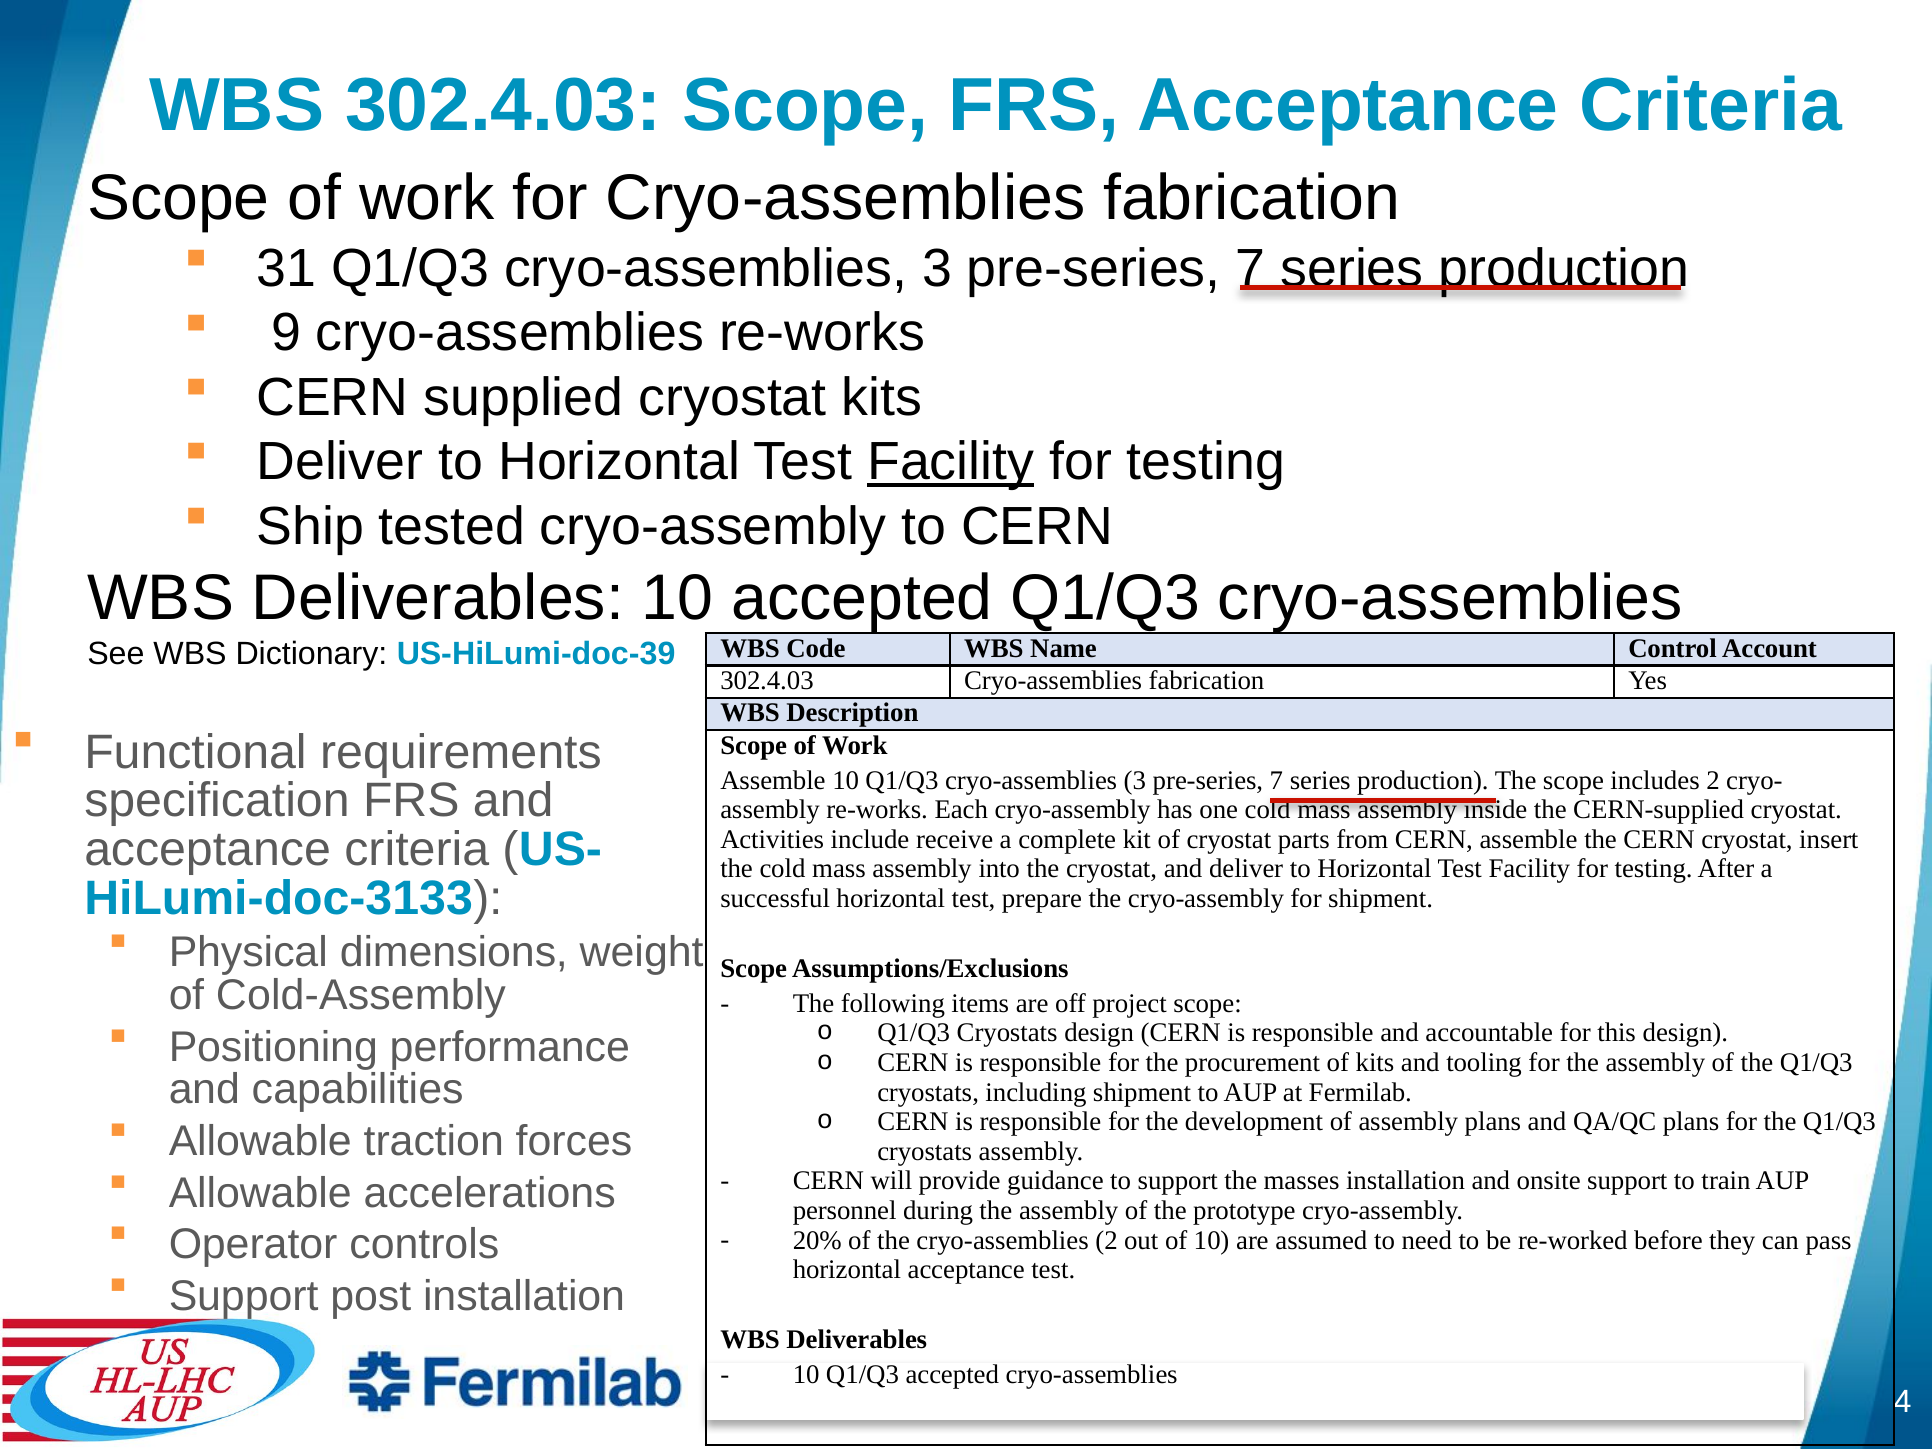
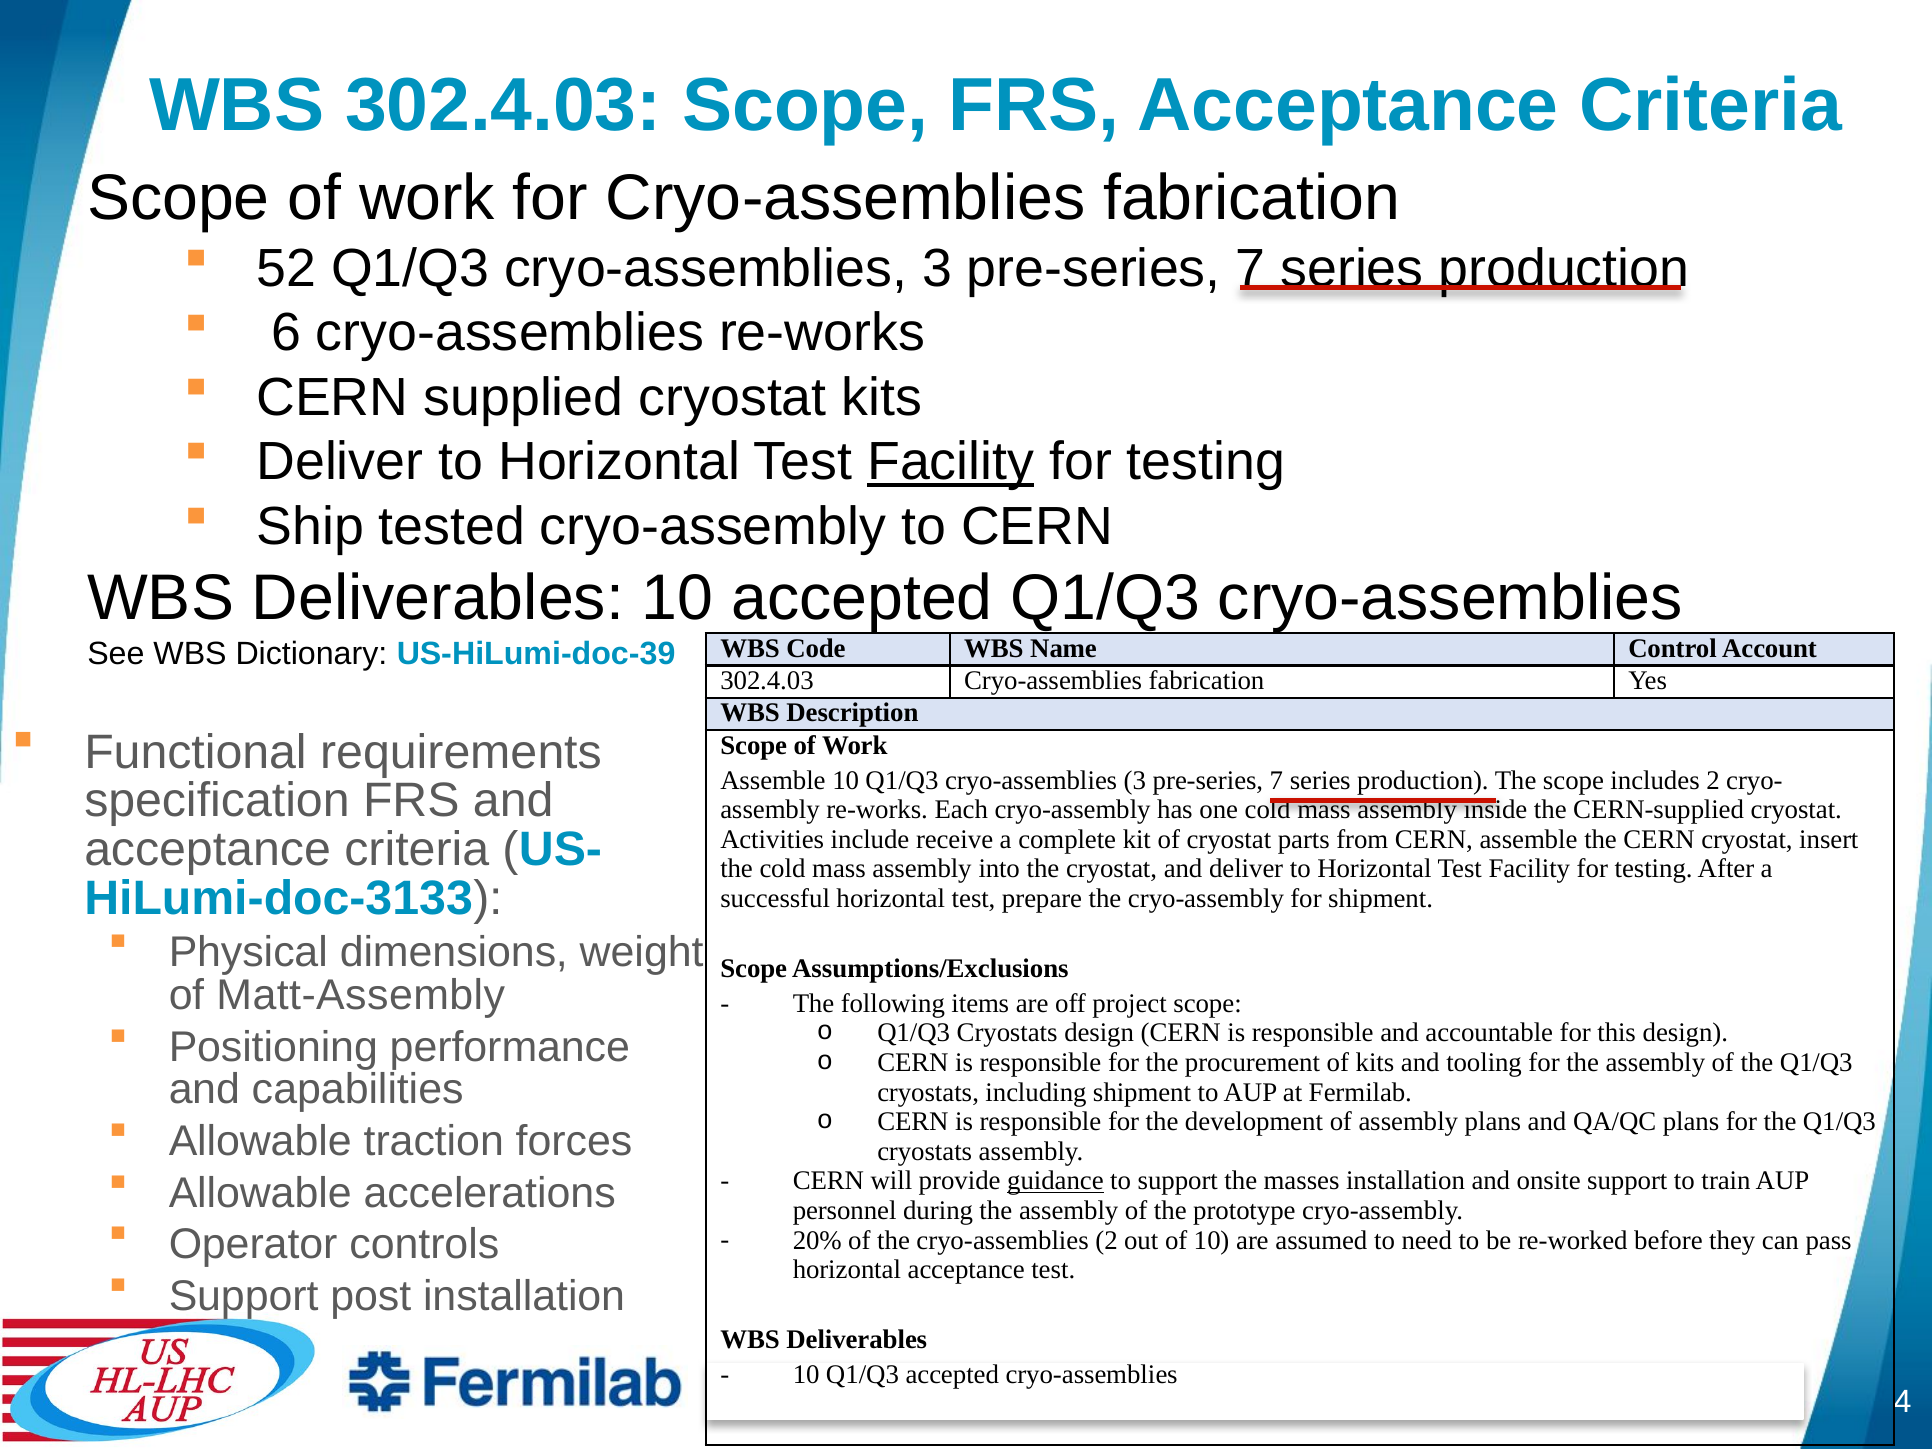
31: 31 -> 52
9 at (286, 333): 9 -> 6
Cold-Assembly: Cold-Assembly -> Matt-Assembly
guidance underline: none -> present
